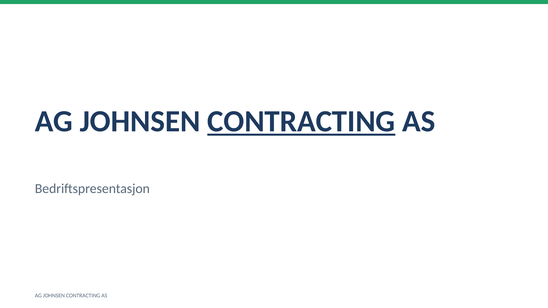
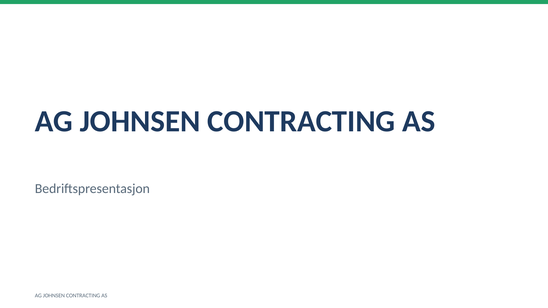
CONTRACTING at (301, 122) underline: present -> none
